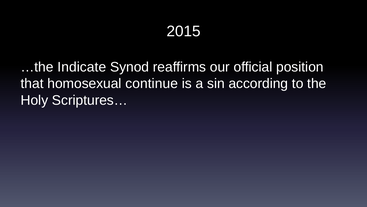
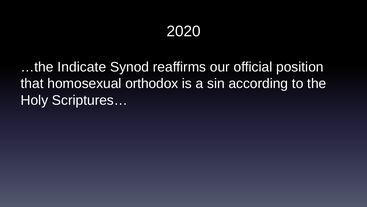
2015: 2015 -> 2020
continue: continue -> orthodox
